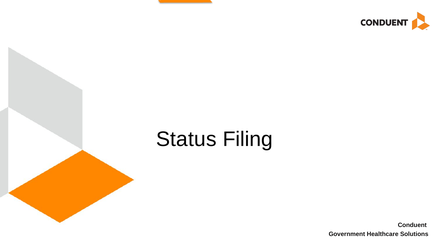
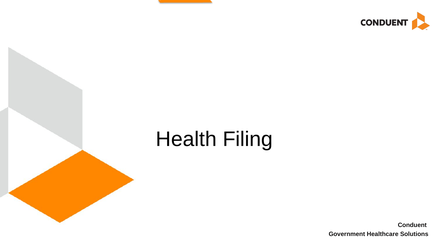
Status: Status -> Health
